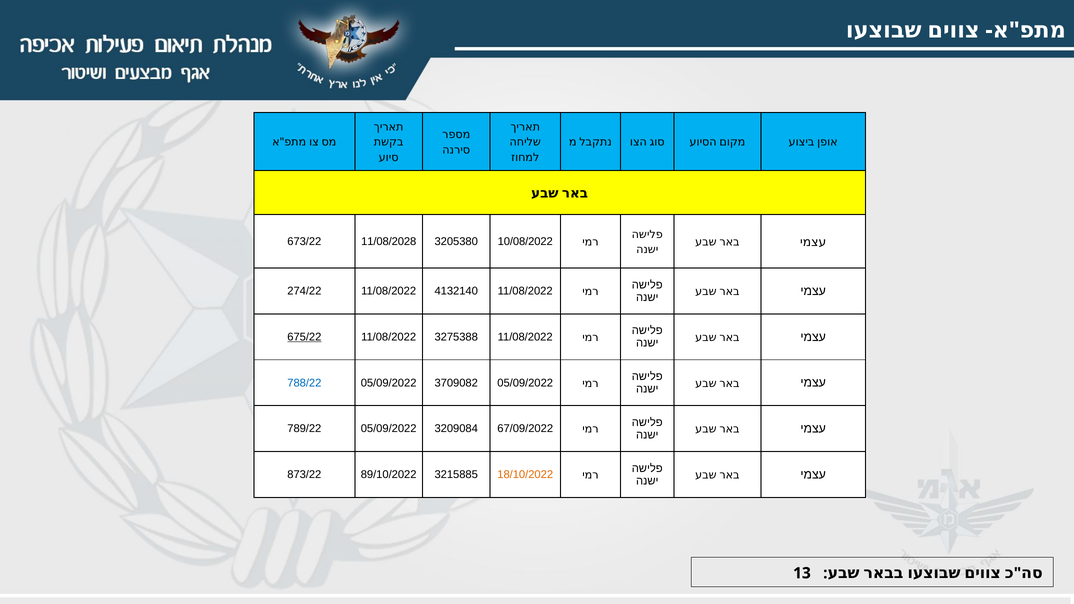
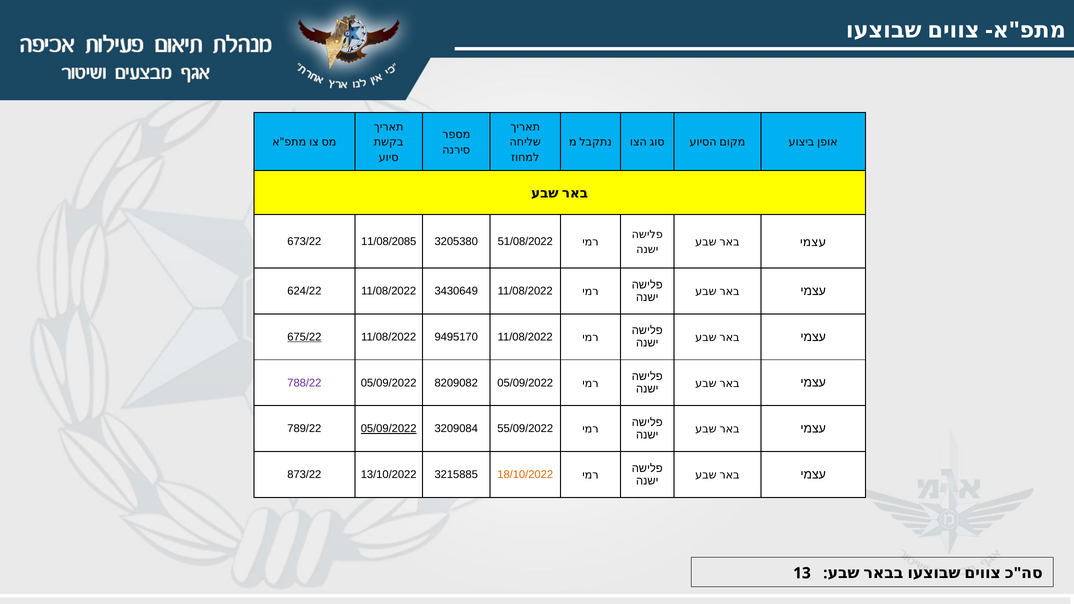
11/08/2028: 11/08/2028 -> 11/08/2085
10/08/2022: 10/08/2022 -> 51/08/2022
274/22: 274/22 -> 624/22
4132140: 4132140 -> 3430649
3275388: 3275388 -> 9495170
788/22 colour: blue -> purple
3709082: 3709082 -> 8209082
05/09/2022 at (389, 429) underline: none -> present
67/09/2022: 67/09/2022 -> 55/09/2022
89/10/2022: 89/10/2022 -> 13/10/2022
